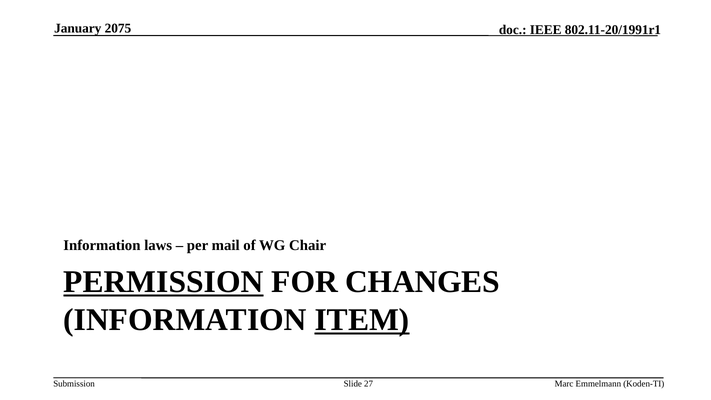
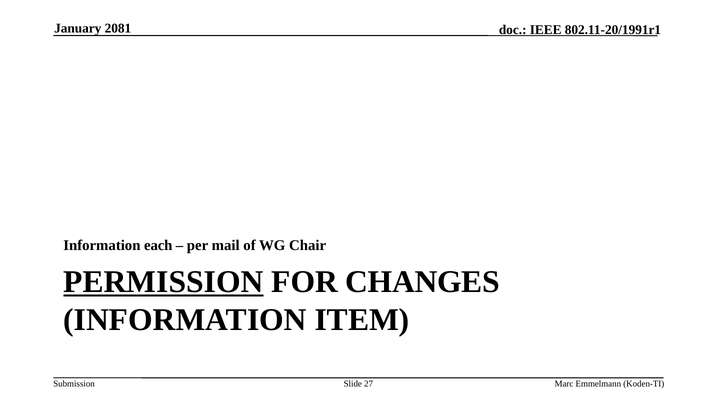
2075: 2075 -> 2081
laws: laws -> each
ITEM underline: present -> none
